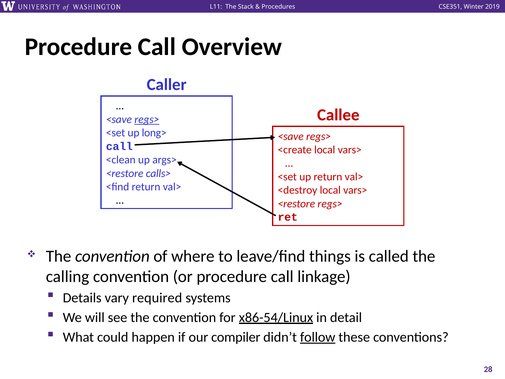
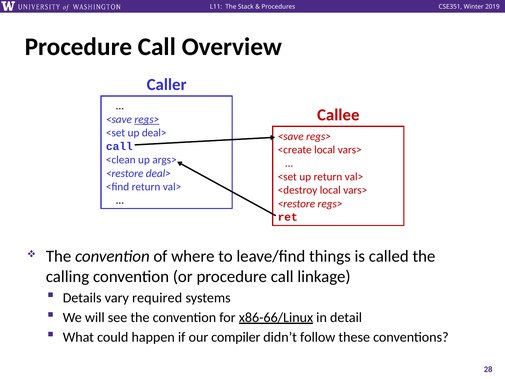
up long>: long> -> deal>
<restore calls>: calls> -> deal>
x86-54/Linux: x86-54/Linux -> x86-66/Linux
follow underline: present -> none
